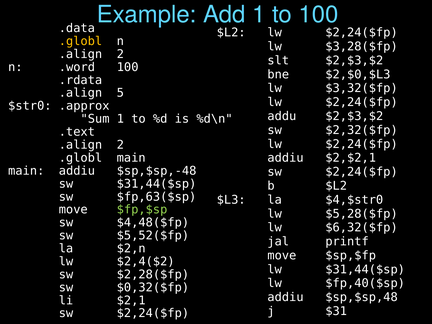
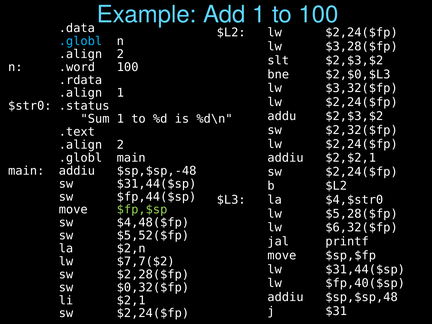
.globl at (80, 41) colour: yellow -> light blue
.align 5: 5 -> 1
.approx: .approx -> .status
$fp,63($sp: $fp,63($sp -> $fp,44($sp
$2,4($2: $2,4($2 -> $7,7($2
